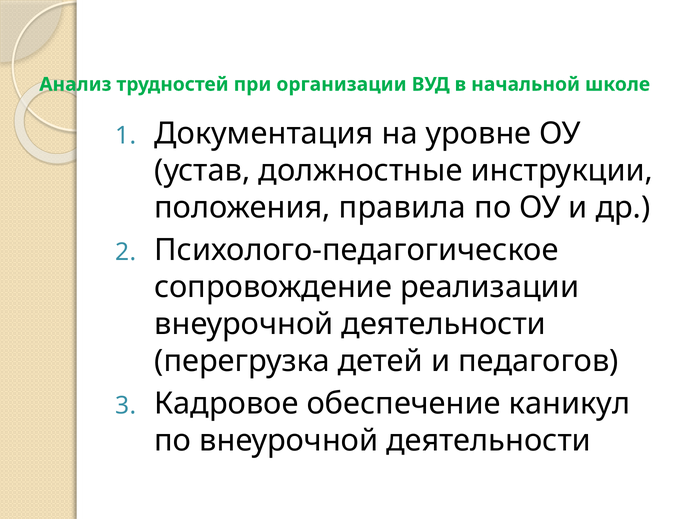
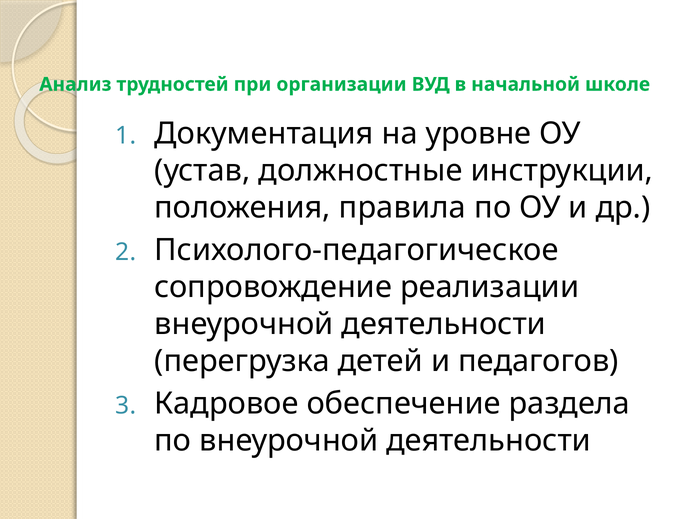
каникул: каникул -> раздела
